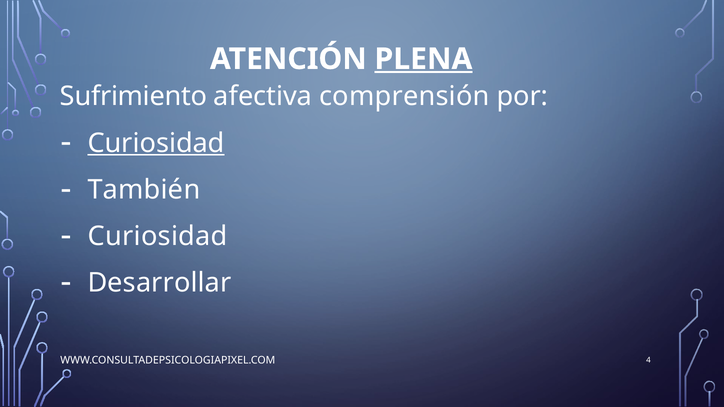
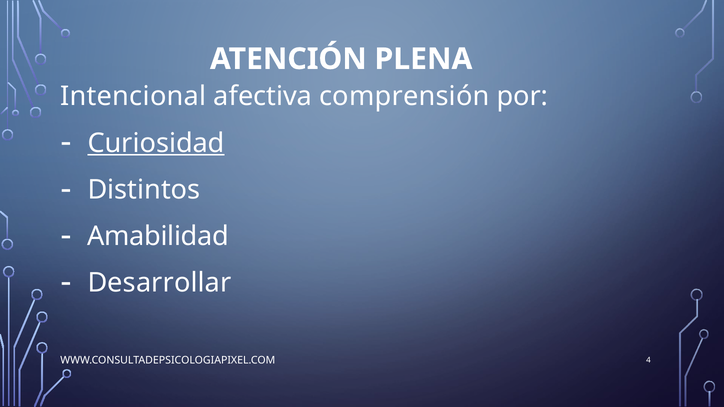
PLENA underline: present -> none
Sufrimiento: Sufrimiento -> Intencional
También: También -> Distintos
Curiosidad at (158, 236): Curiosidad -> Amabilidad
